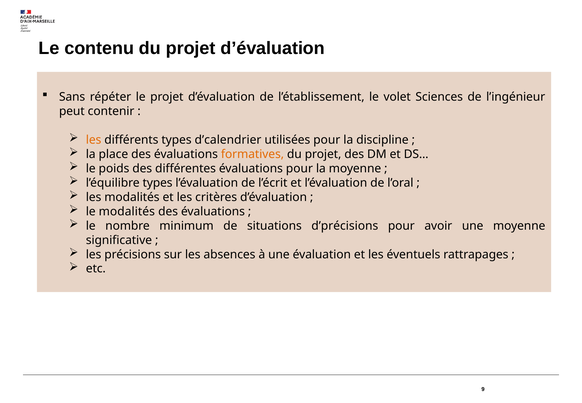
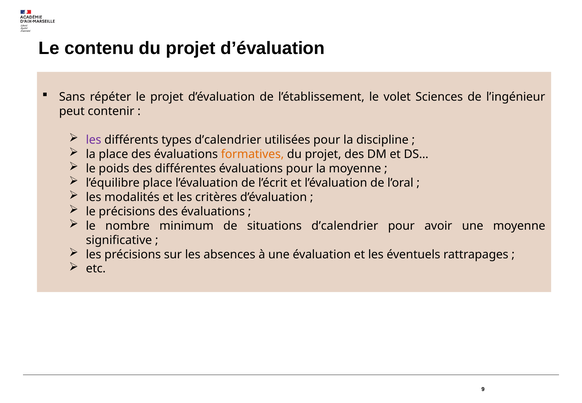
les at (94, 140) colour: orange -> purple
l’équilibre types: types -> place
le modalités: modalités -> précisions
situations d’précisions: d’précisions -> d’calendrier
